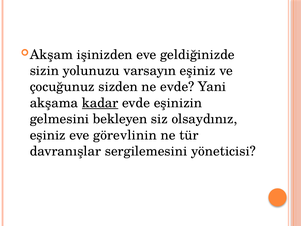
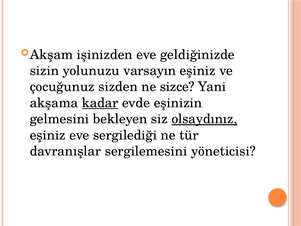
ne evde: evde -> sizce
olsaydınız underline: none -> present
görevlinin: görevlinin -> sergilediği
